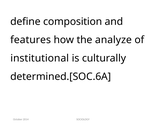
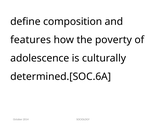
analyze: analyze -> poverty
institutional: institutional -> adolescence
